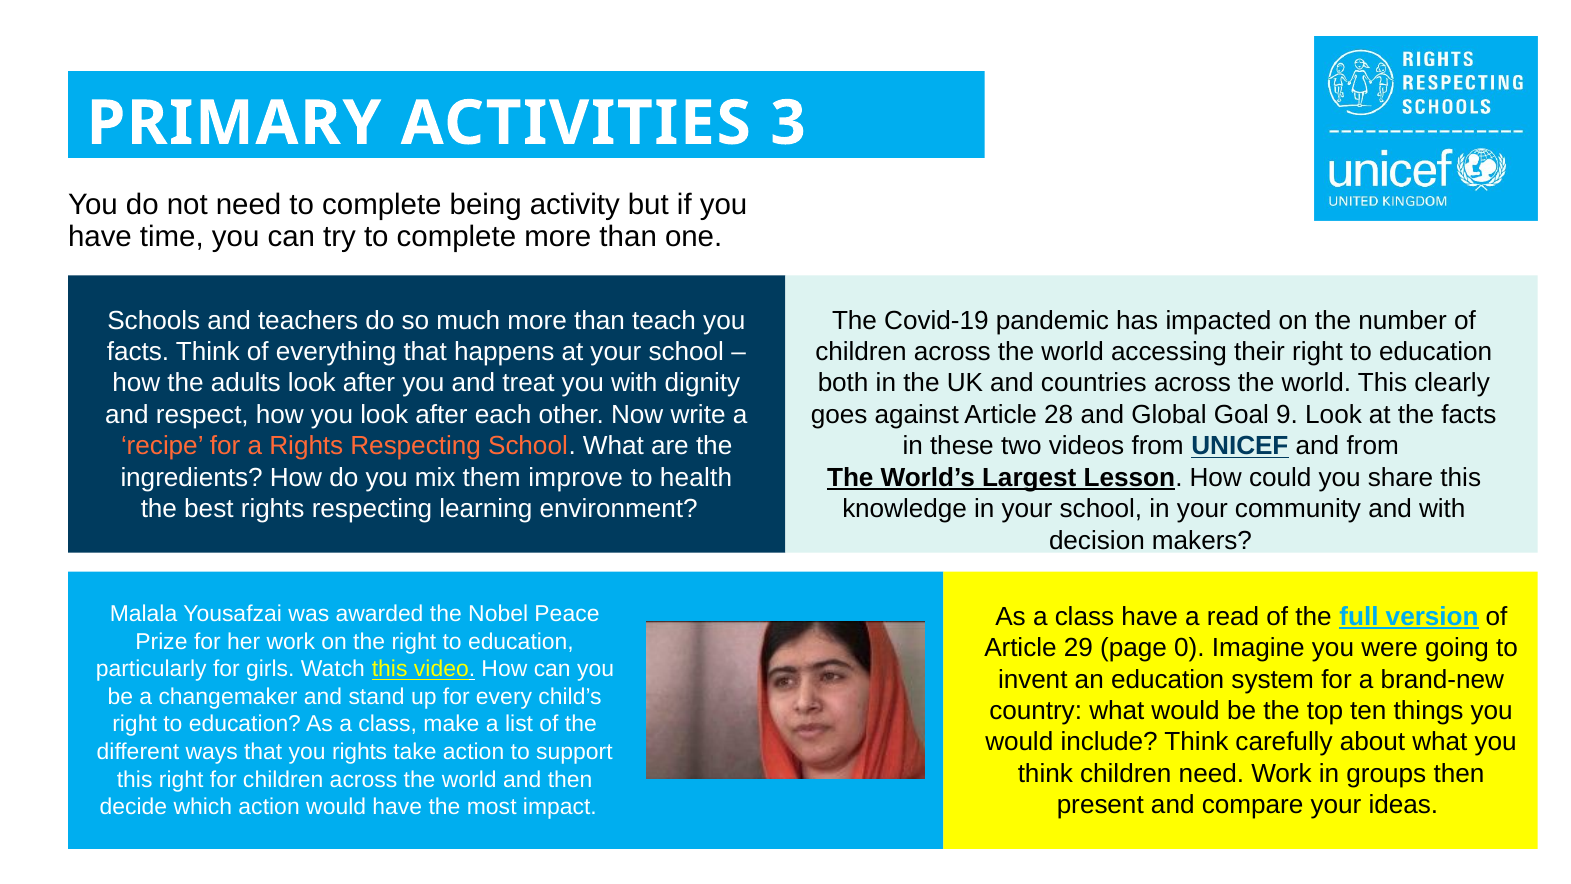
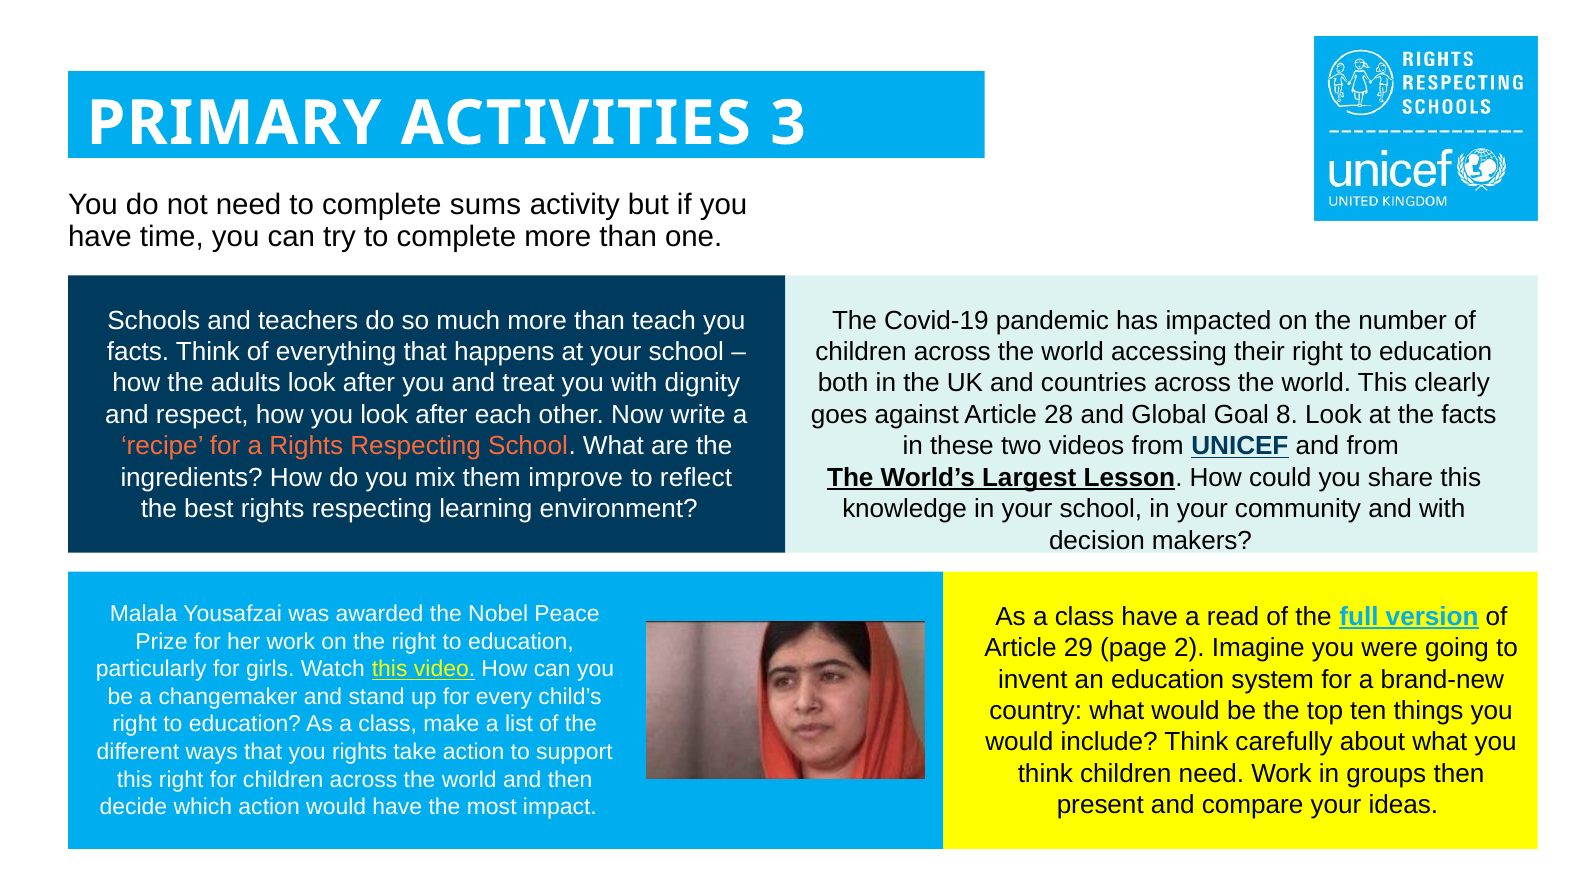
being: being -> sums
9: 9 -> 8
health: health -> reflect
0: 0 -> 2
